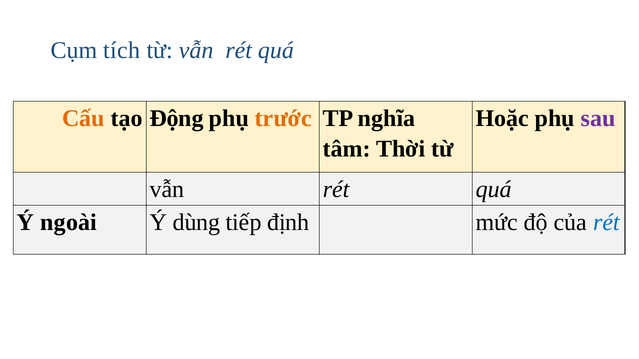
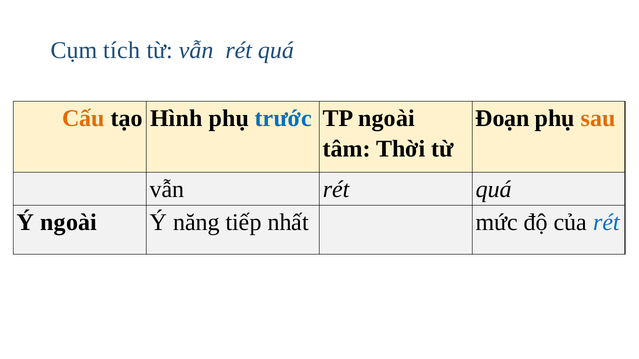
Động: Động -> Hình
trước colour: orange -> blue
TP nghĩa: nghĩa -> ngoài
Hoặc: Hoặc -> Đoạn
sau colour: purple -> orange
dùng: dùng -> năng
định: định -> nhất
